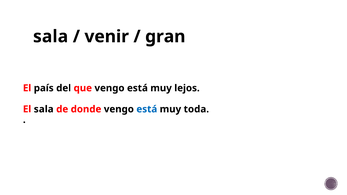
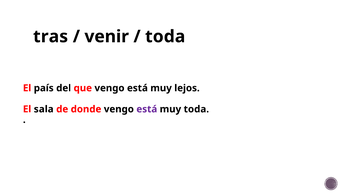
sala at (51, 37): sala -> tras
gran at (165, 37): gran -> toda
está at (147, 109) colour: blue -> purple
